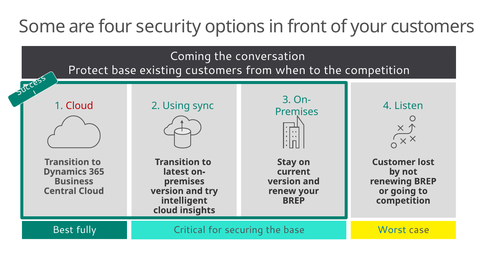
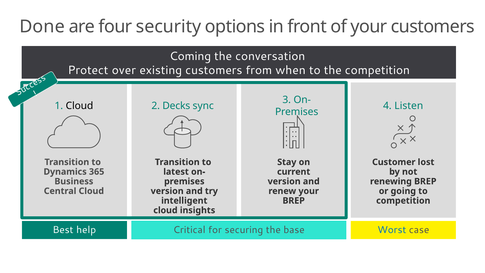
Some: Some -> Done
Protect base: base -> over
Cloud at (80, 106) colour: red -> black
Using: Using -> Decks
fully: fully -> help
